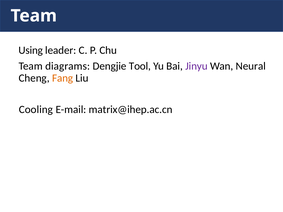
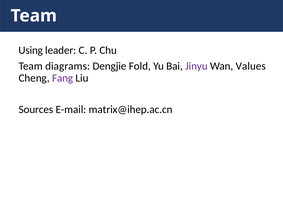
Tool: Tool -> Fold
Neural: Neural -> Values
Fang colour: orange -> purple
Cooling: Cooling -> Sources
